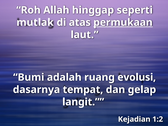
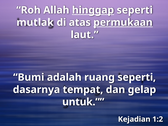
hinggap underline: none -> present
ruang evolusi: evolusi -> seperti
langit: langit -> untuk
